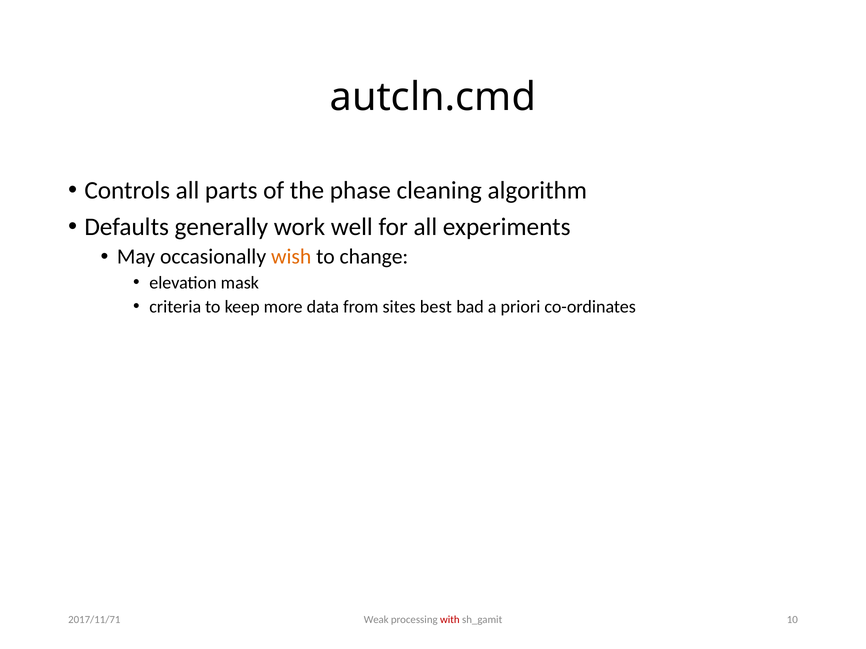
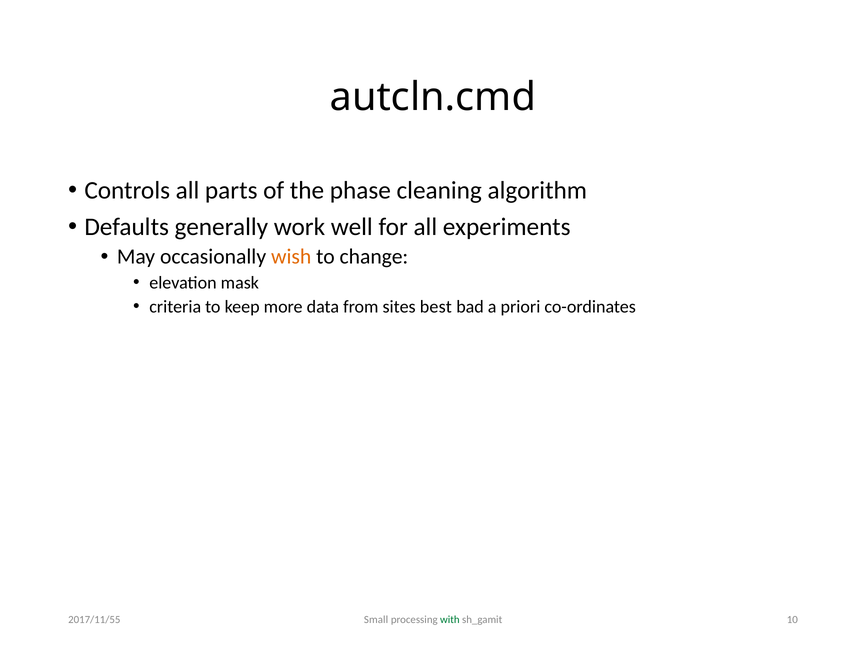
Weak: Weak -> Small
with colour: red -> green
2017/11/71: 2017/11/71 -> 2017/11/55
